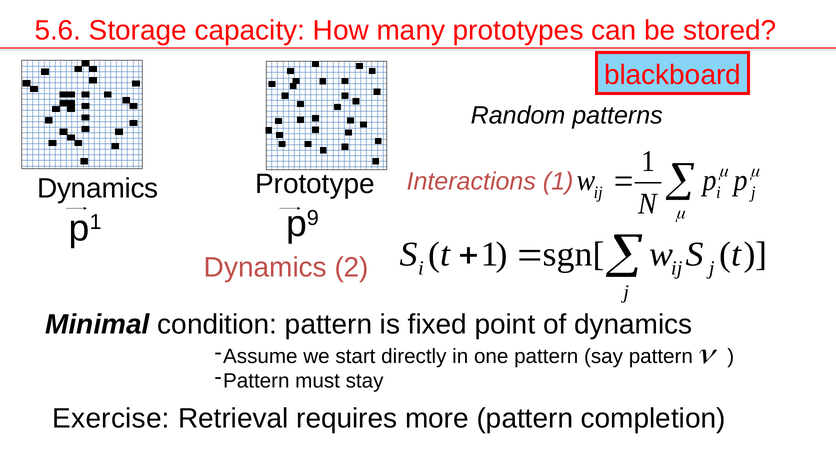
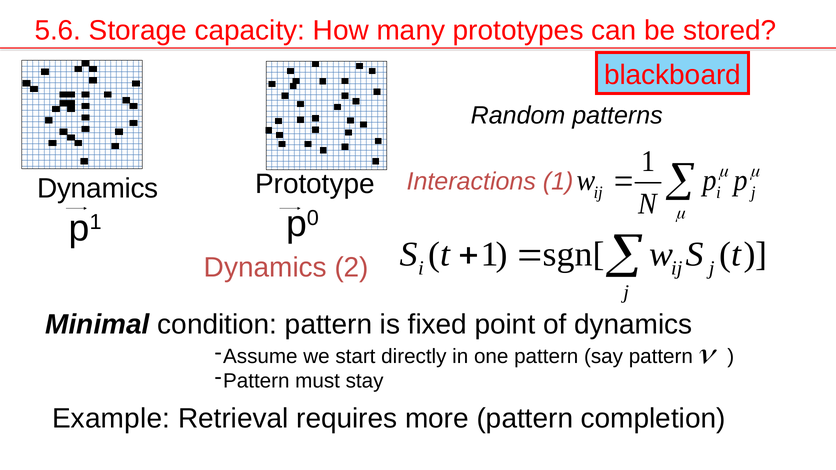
9: 9 -> 0
Exercise: Exercise -> Example
